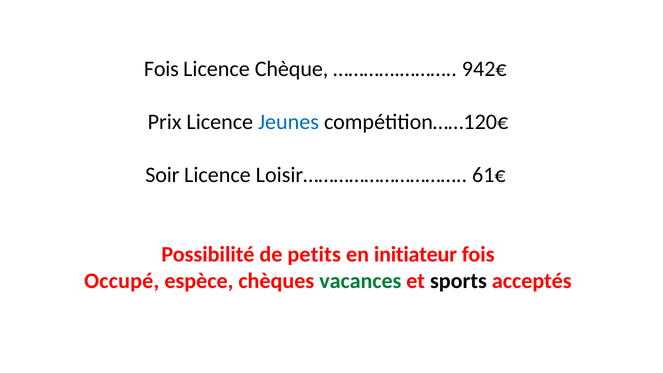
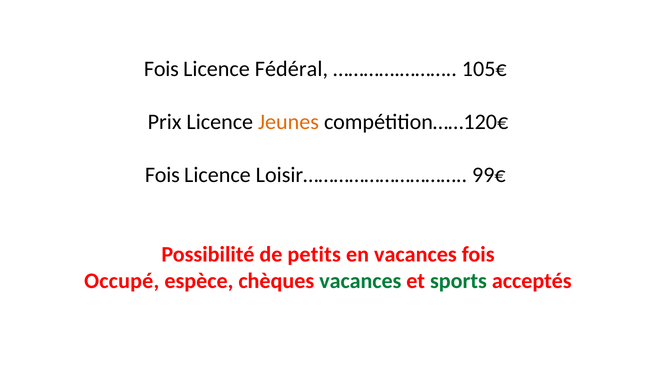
Chèque: Chèque -> Fédéral
942€: 942€ -> 105€
Jeunes colour: blue -> orange
Soir at (162, 175): Soir -> Fois
61€: 61€ -> 99€
en initiateur: initiateur -> vacances
sports colour: black -> green
